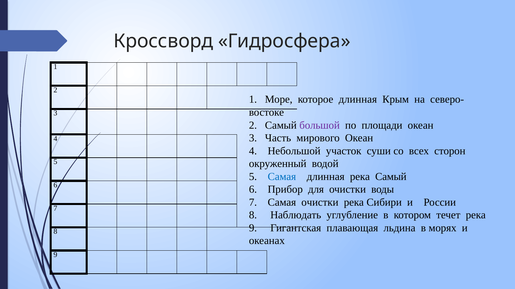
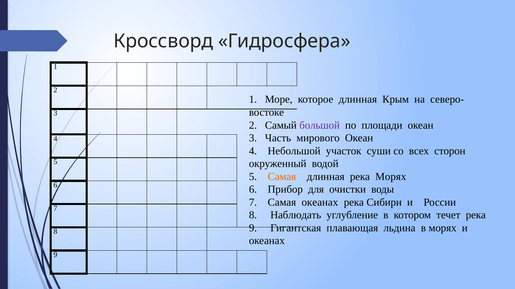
Самая at (282, 177) colour: blue -> orange
река Самый: Самый -> Морях
Самая очистки: очистки -> океанах
